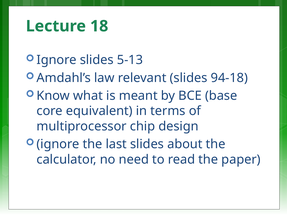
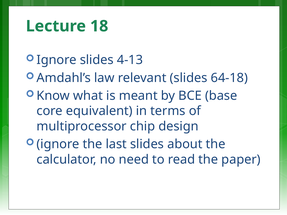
5-13: 5-13 -> 4-13
94-18: 94-18 -> 64-18
